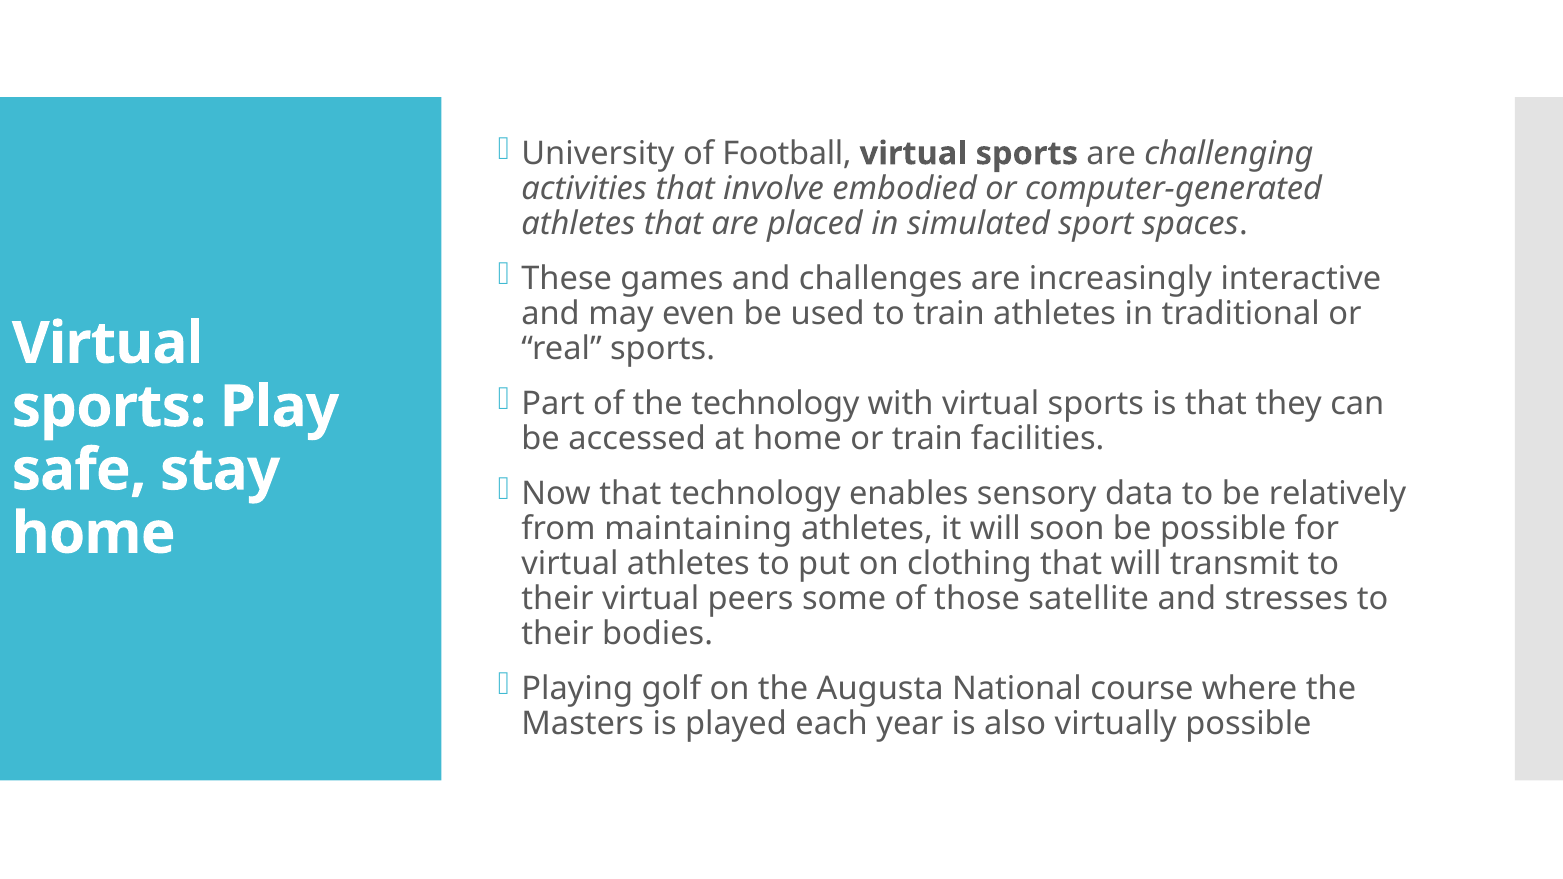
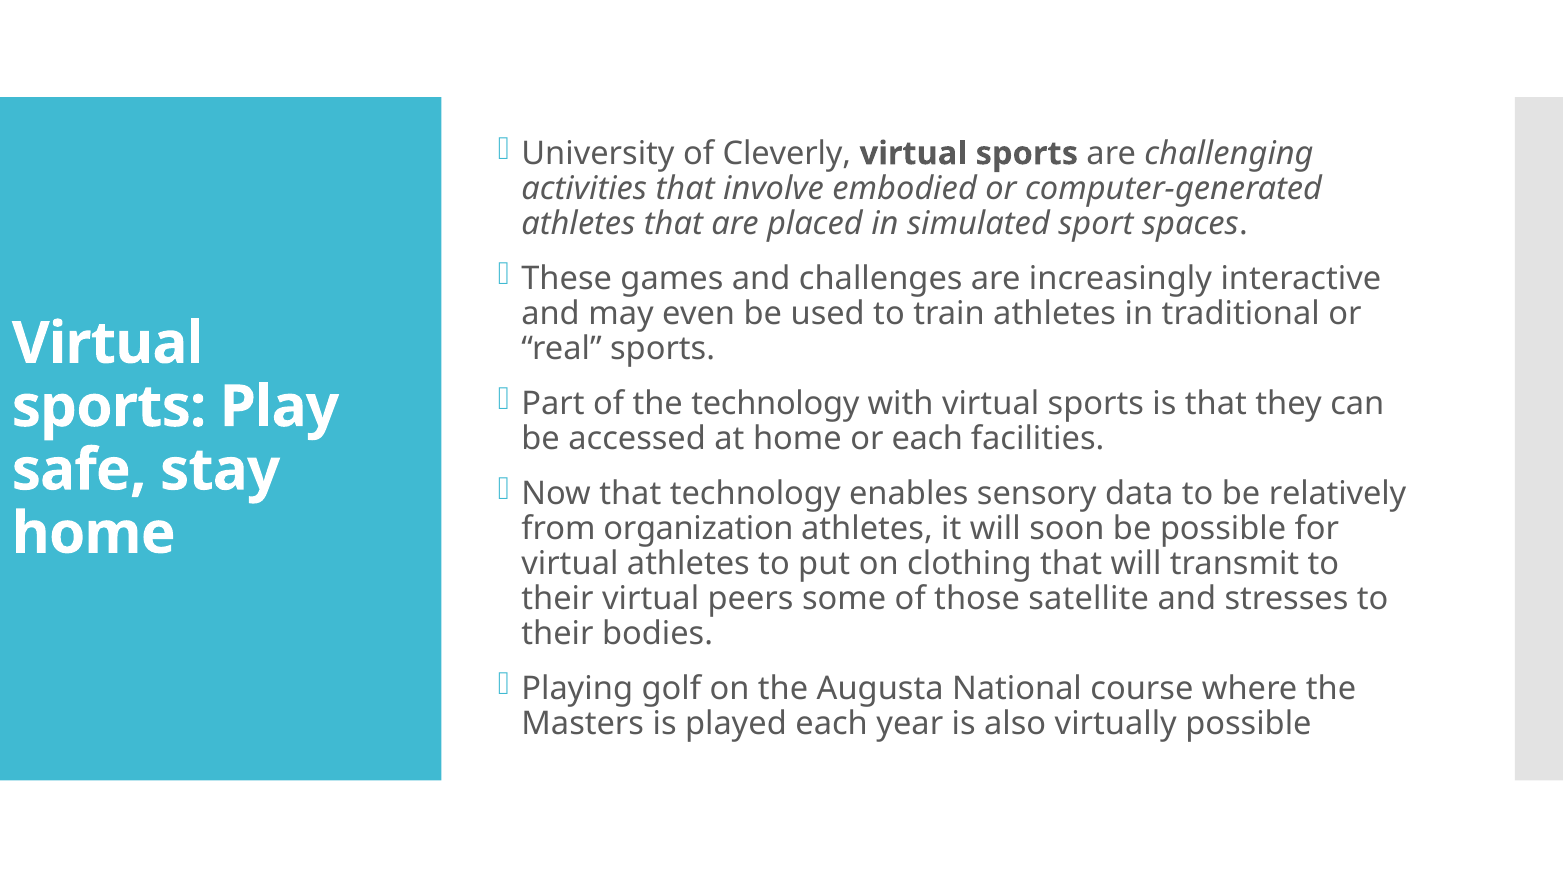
Football: Football -> Cleverly
or train: train -> each
maintaining: maintaining -> organization
